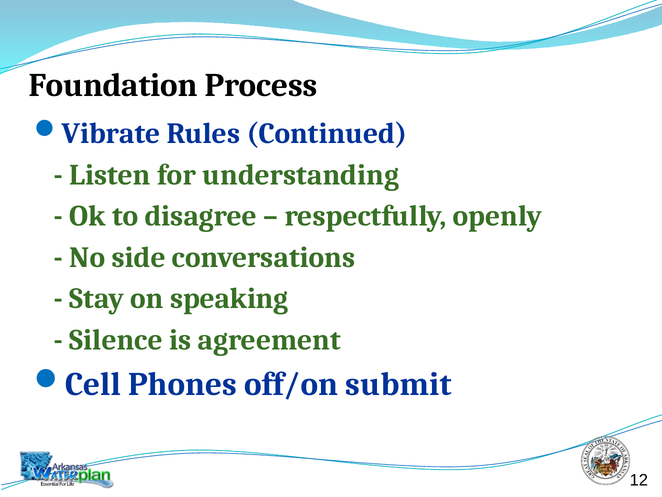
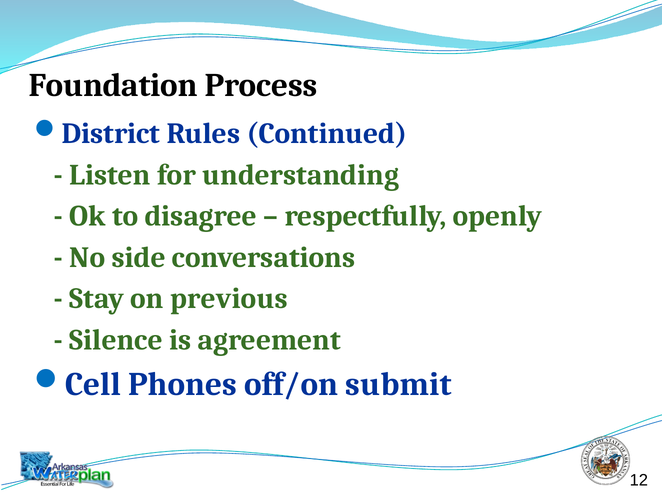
Vibrate: Vibrate -> District
speaking: speaking -> previous
